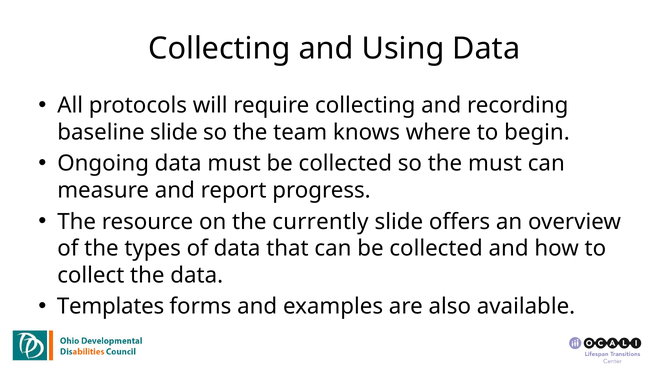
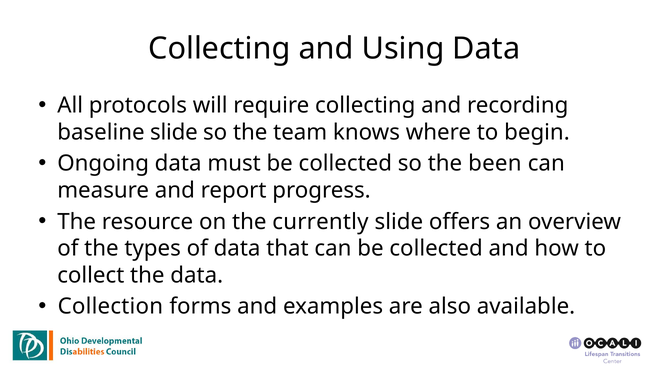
the must: must -> been
Templates: Templates -> Collection
